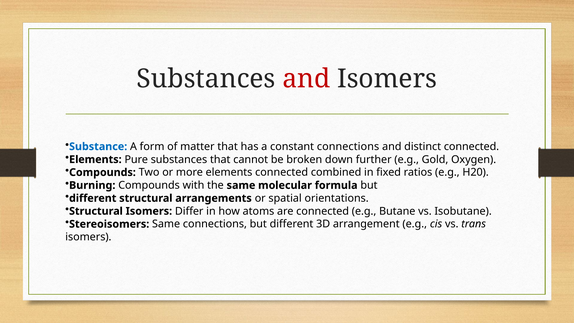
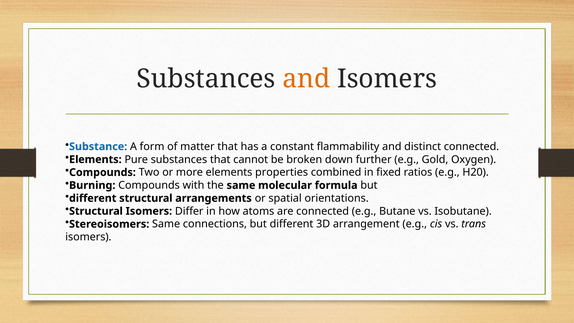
and at (306, 79) colour: red -> orange
constant connections: connections -> flammability
elements connected: connected -> properties
